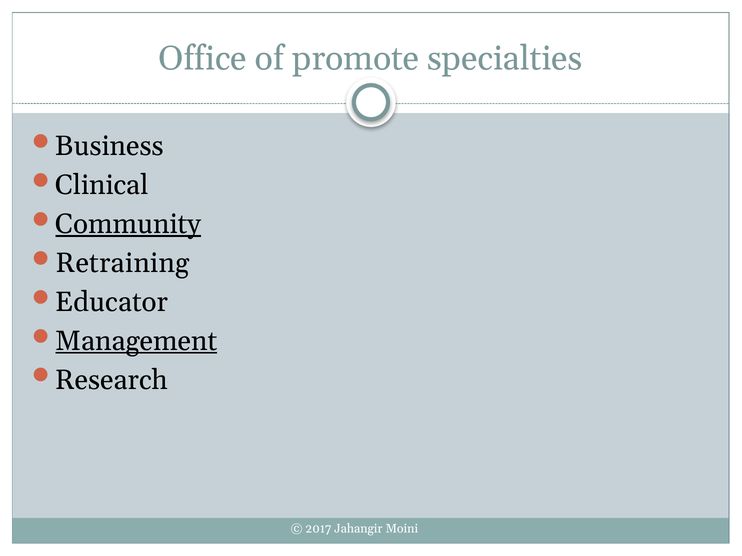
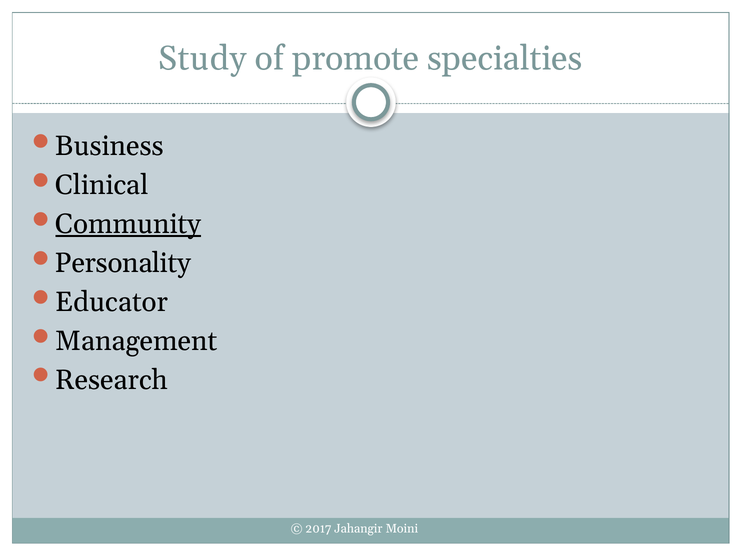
Office: Office -> Study
Retraining: Retraining -> Personality
Management underline: present -> none
